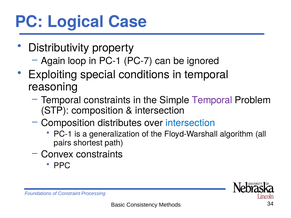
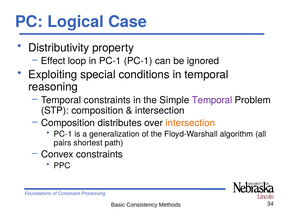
Again: Again -> Effect
PC-1 PC-7: PC-7 -> PC-1
intersection at (190, 123) colour: blue -> orange
